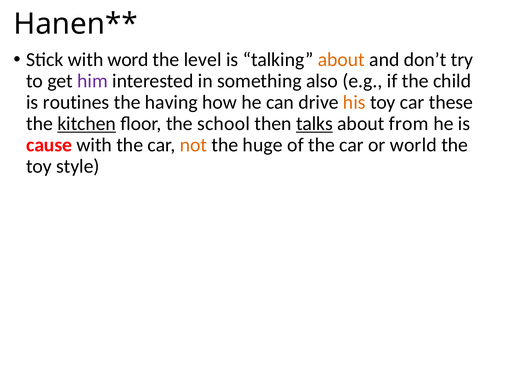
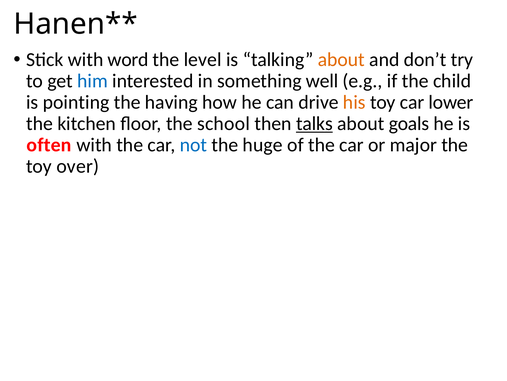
him colour: purple -> blue
also: also -> well
routines: routines -> pointing
these: these -> lower
kitchen underline: present -> none
from: from -> goals
cause: cause -> often
not colour: orange -> blue
world: world -> major
style: style -> over
